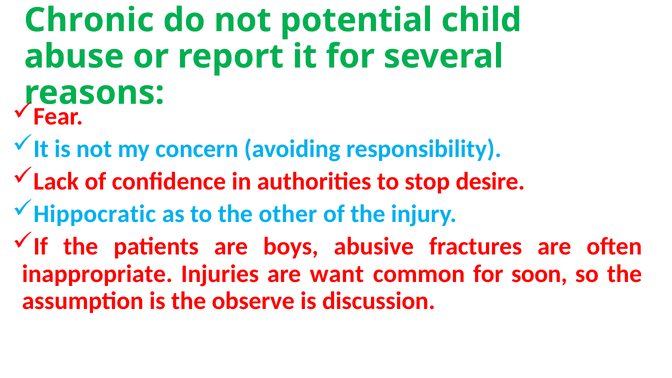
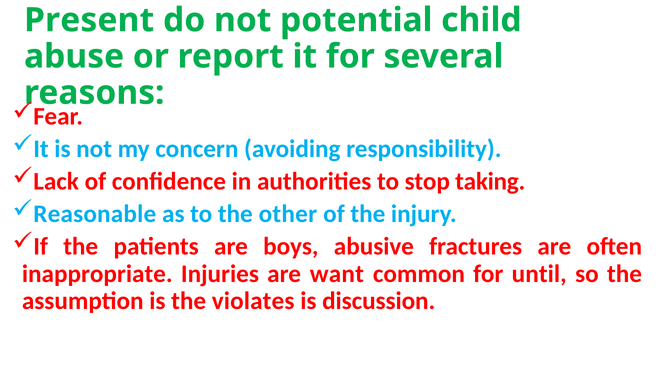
Chronic: Chronic -> Present
desire: desire -> taking
Hippocratic: Hippocratic -> Reasonable
soon: soon -> until
observe: observe -> violates
